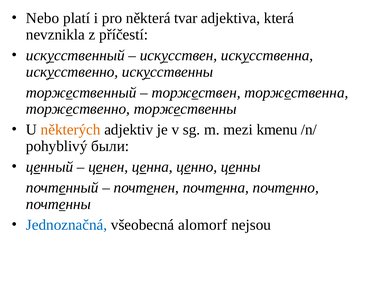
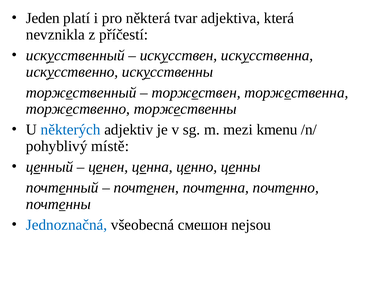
Nebo: Nebo -> Jeden
některých colour: orange -> blue
были: были -> místě
alomorf: alomorf -> смешон
